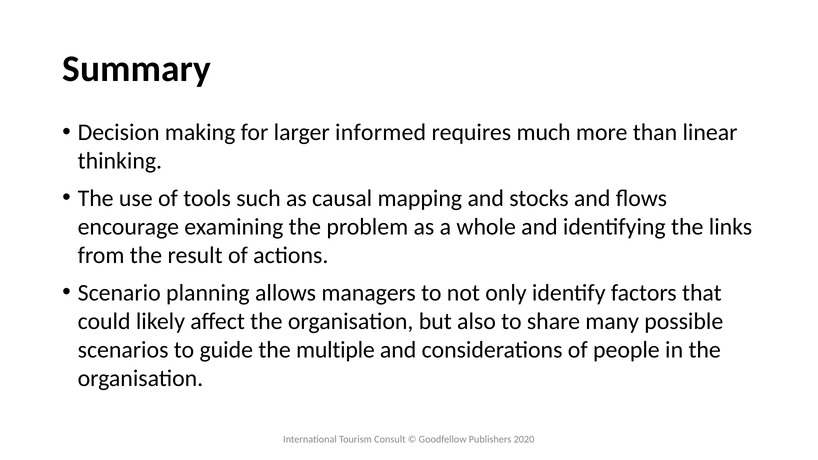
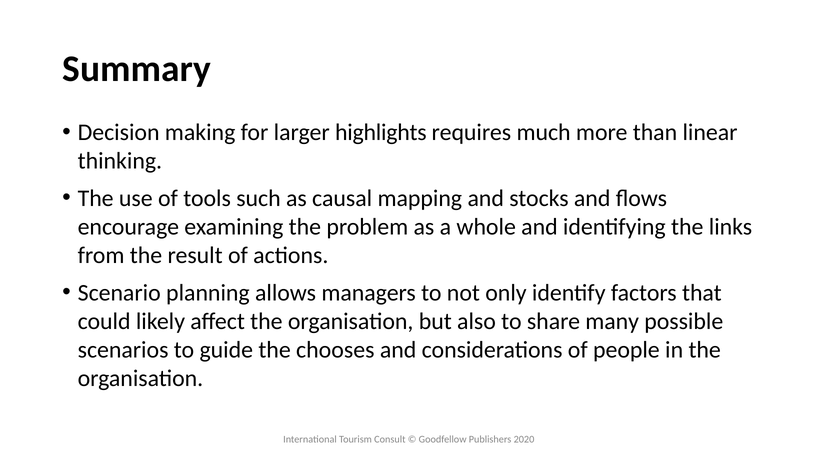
informed: informed -> highlights
multiple: multiple -> chooses
